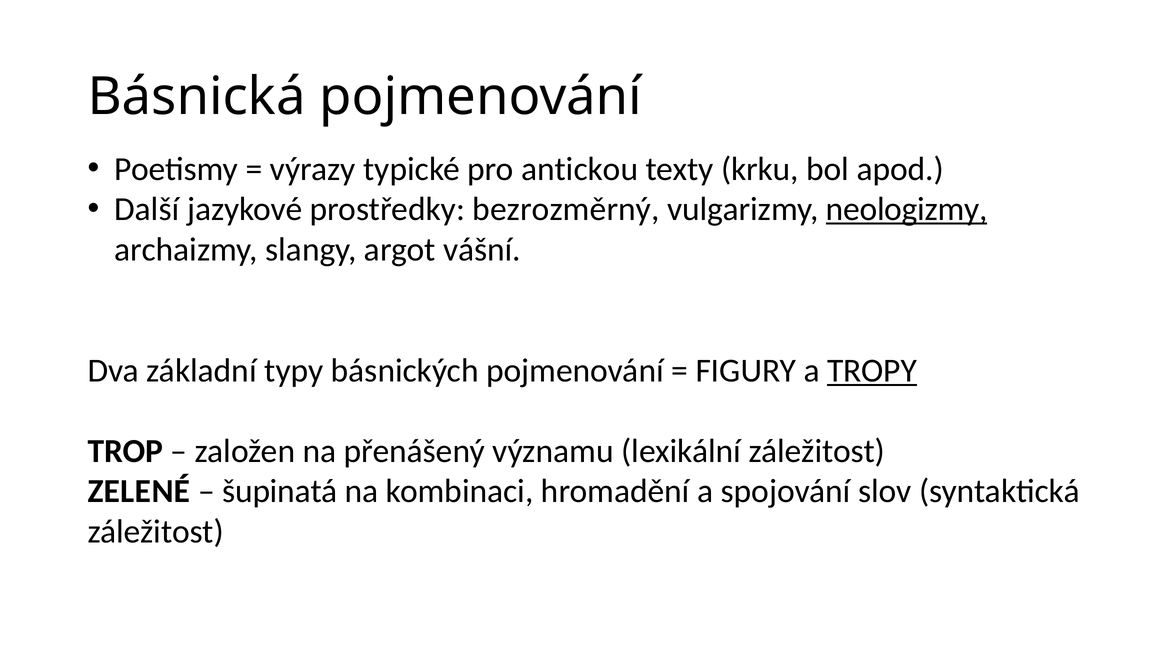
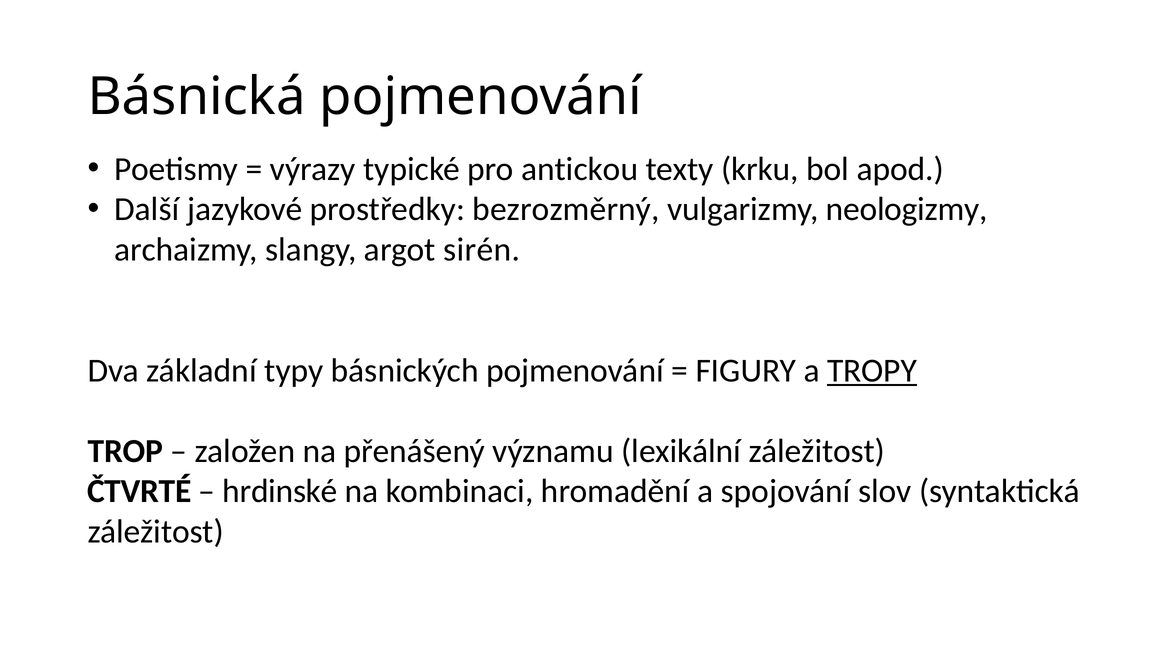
neologizmy underline: present -> none
vášní: vášní -> sirén
ZELENÉ: ZELENÉ -> ČTVRTÉ
šupinatá: šupinatá -> hrdinské
